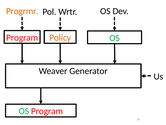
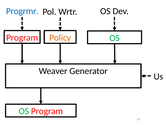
Progrmr colour: orange -> blue
